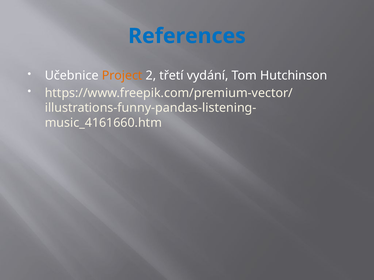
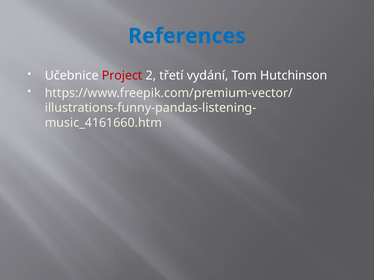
Project colour: orange -> red
